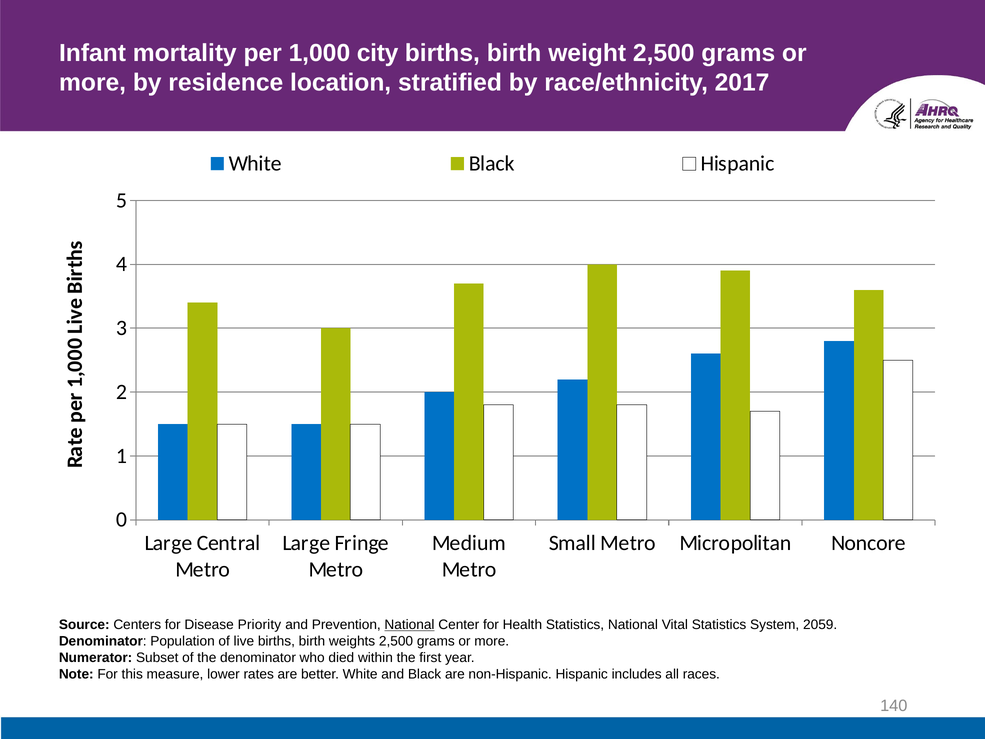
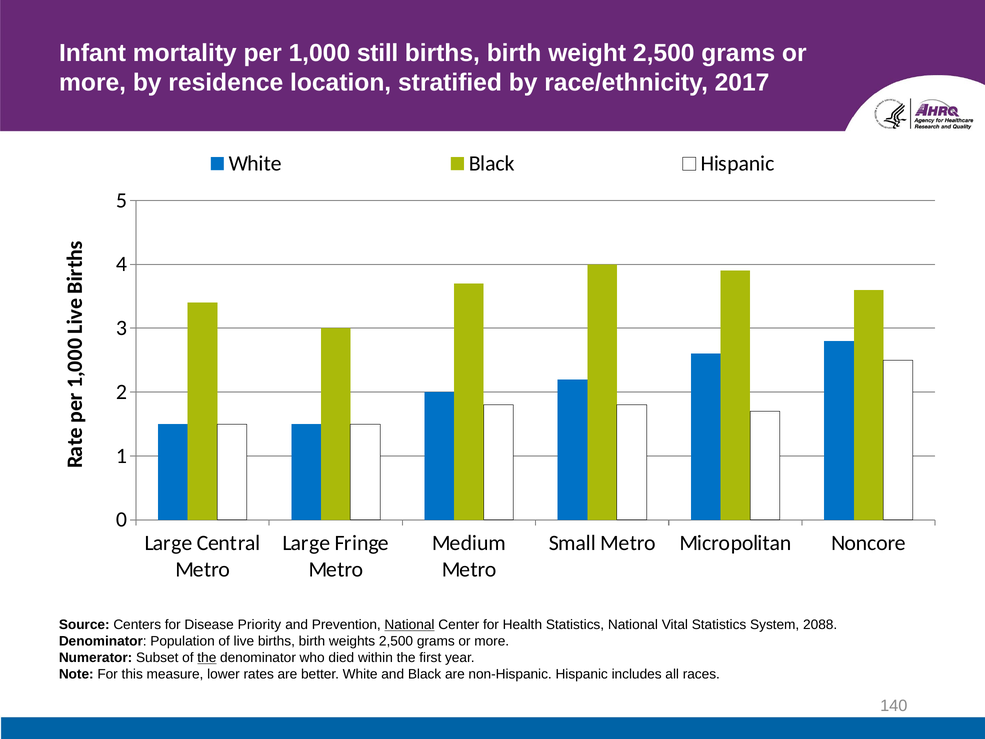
city: city -> still
2059: 2059 -> 2088
the at (207, 658) underline: none -> present
